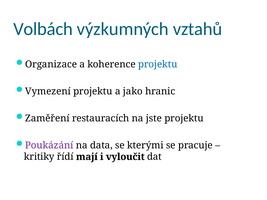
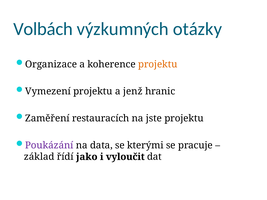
vztahů: vztahů -> otázky
projektu at (158, 64) colour: blue -> orange
jako: jako -> jenž
kritiky: kritiky -> základ
mají: mají -> jako
